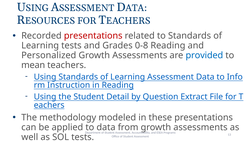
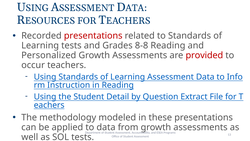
0-8: 0-8 -> 8-8
provided colour: blue -> red
mean: mean -> occur
